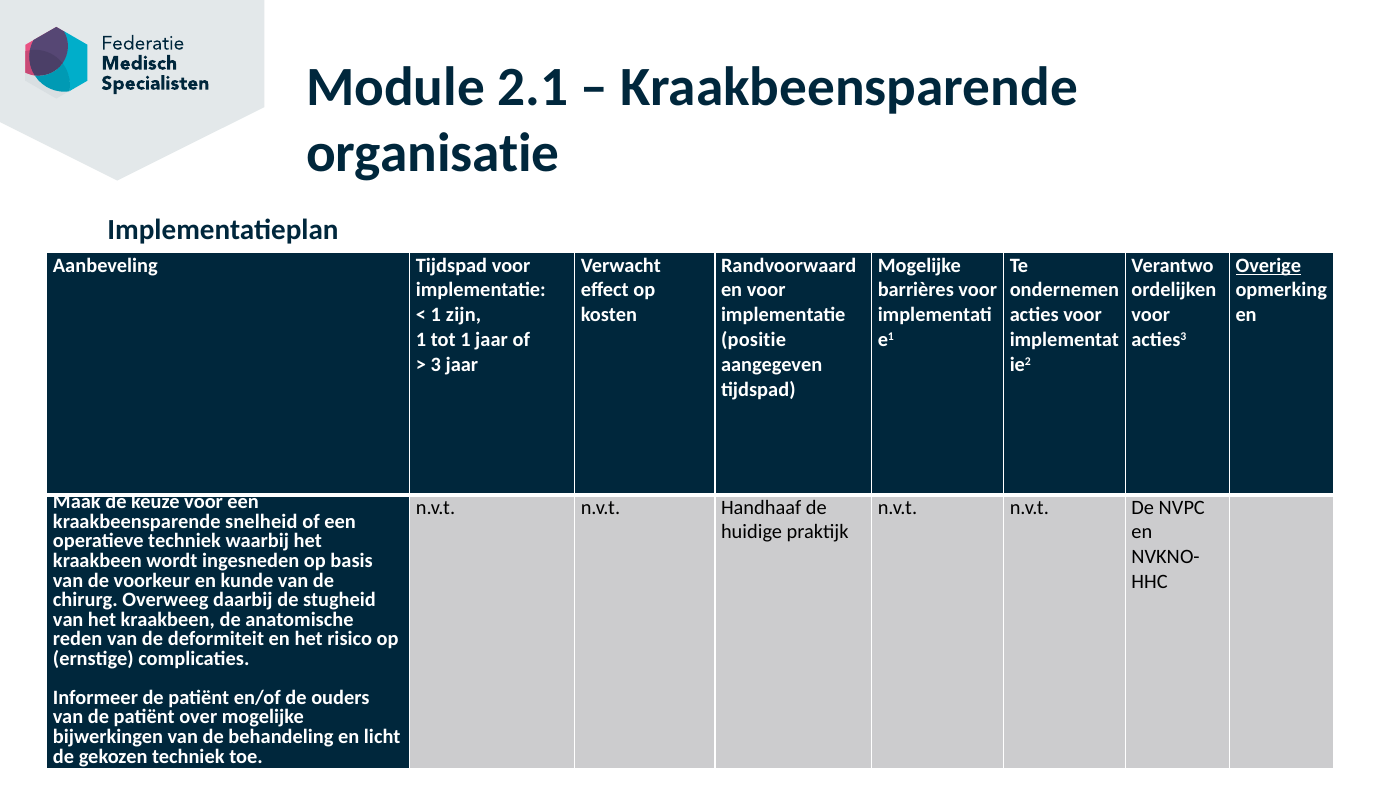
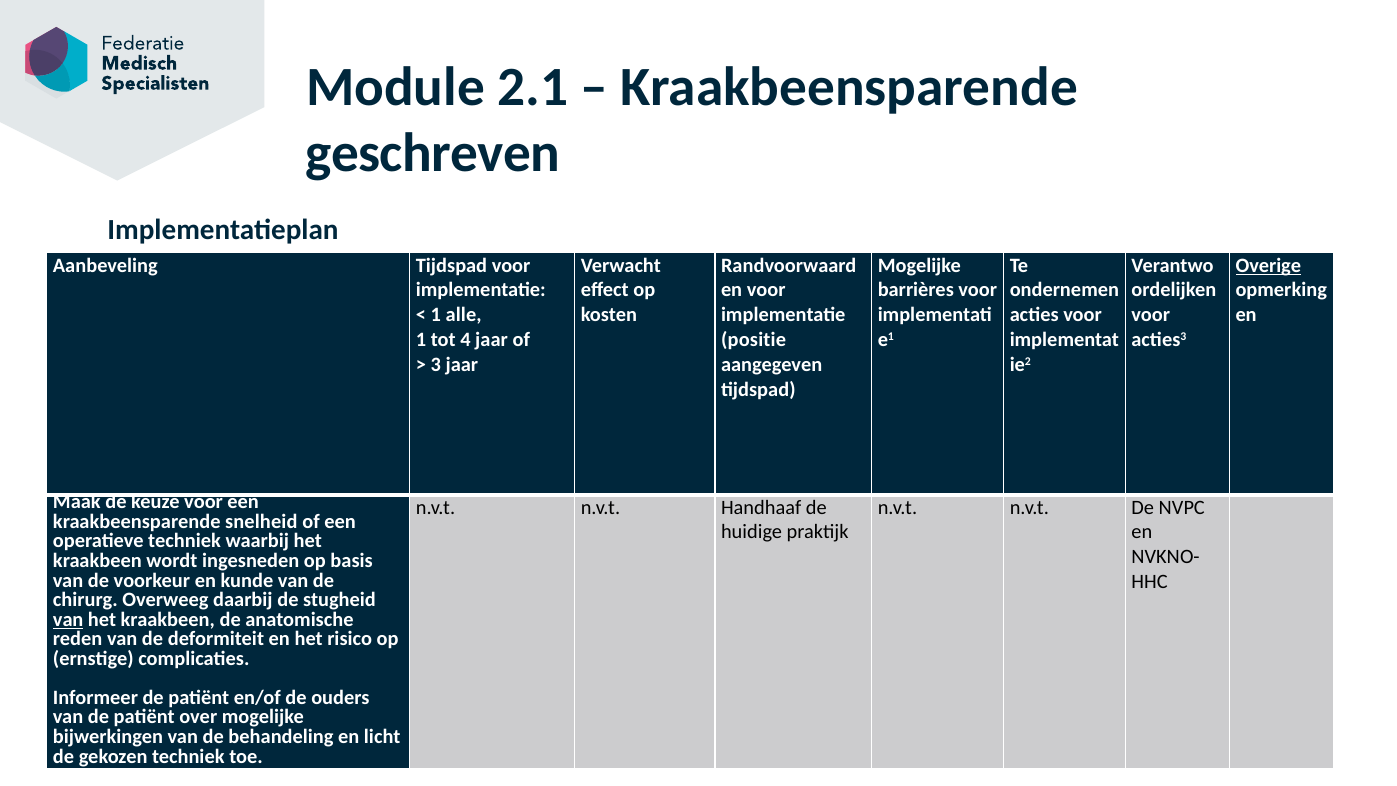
organisatie: organisatie -> geschreven
zijn: zijn -> alle
tot 1: 1 -> 4
van at (68, 619) underline: none -> present
